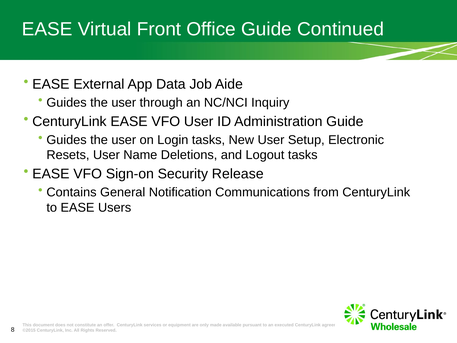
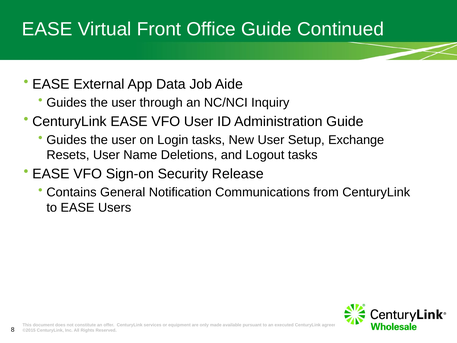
Electronic: Electronic -> Exchange
